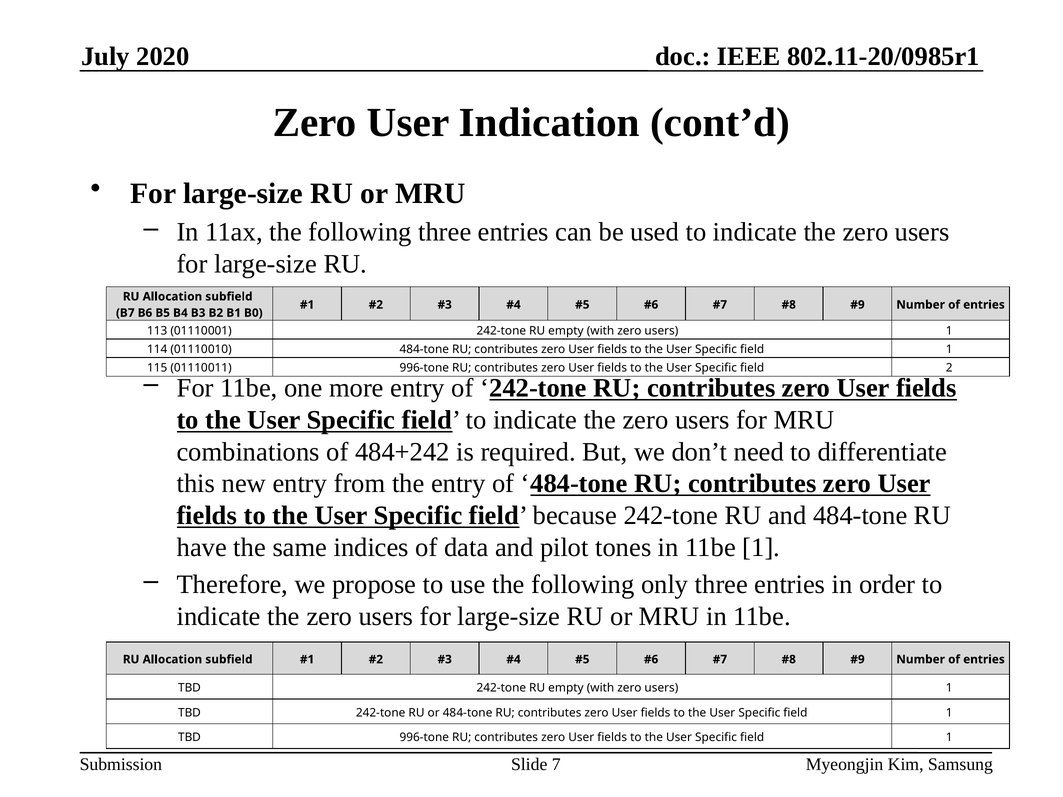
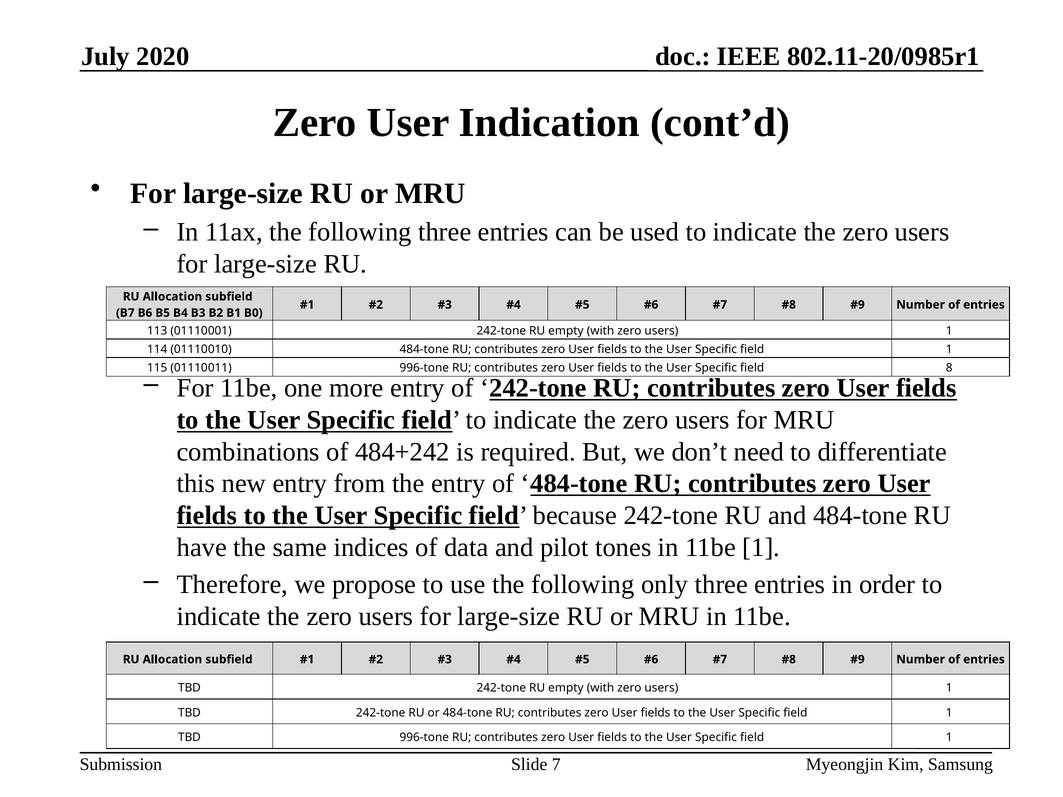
2: 2 -> 8
